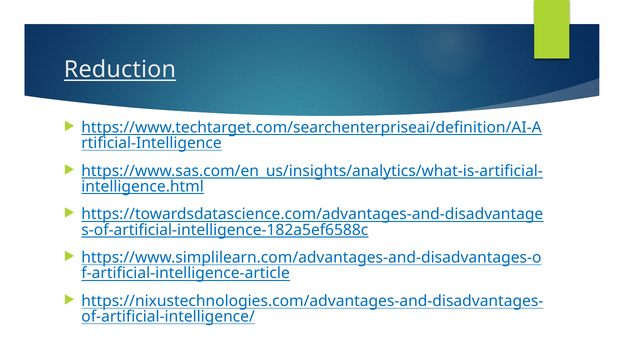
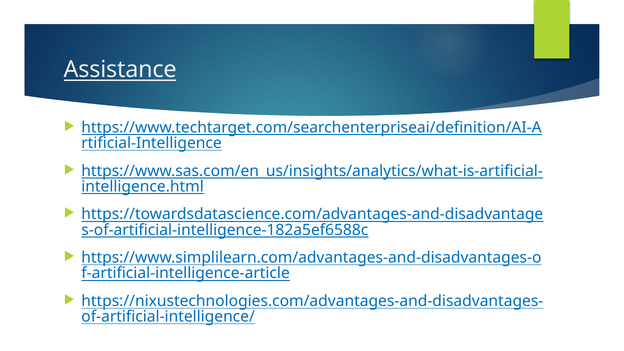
Reduction: Reduction -> Assistance
